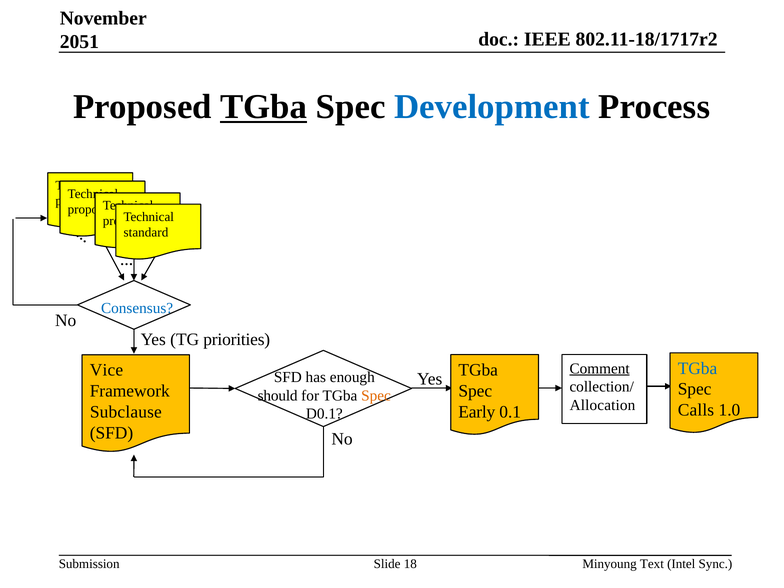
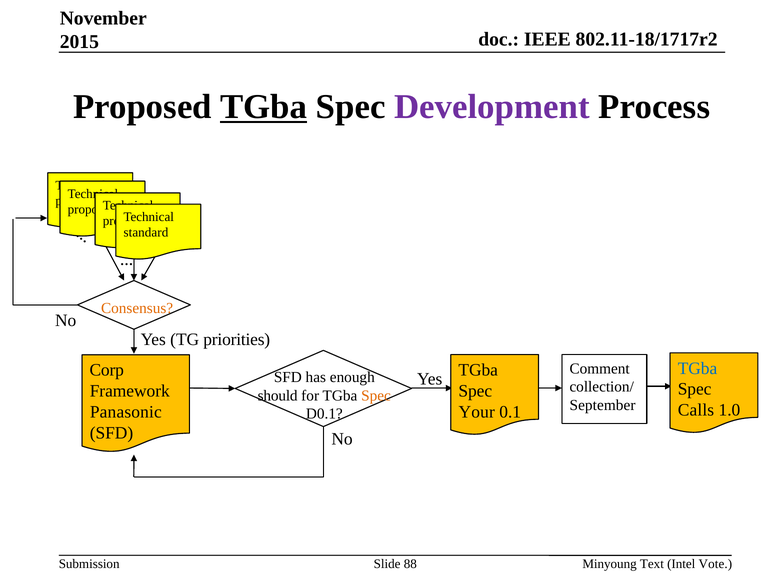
2051: 2051 -> 2015
Development colour: blue -> purple
Consensus colour: blue -> orange
Comment underline: present -> none
Vice: Vice -> Corp
Allocation: Allocation -> September
Early: Early -> Your
Subclause: Subclause -> Panasonic
18: 18 -> 88
Sync: Sync -> Vote
